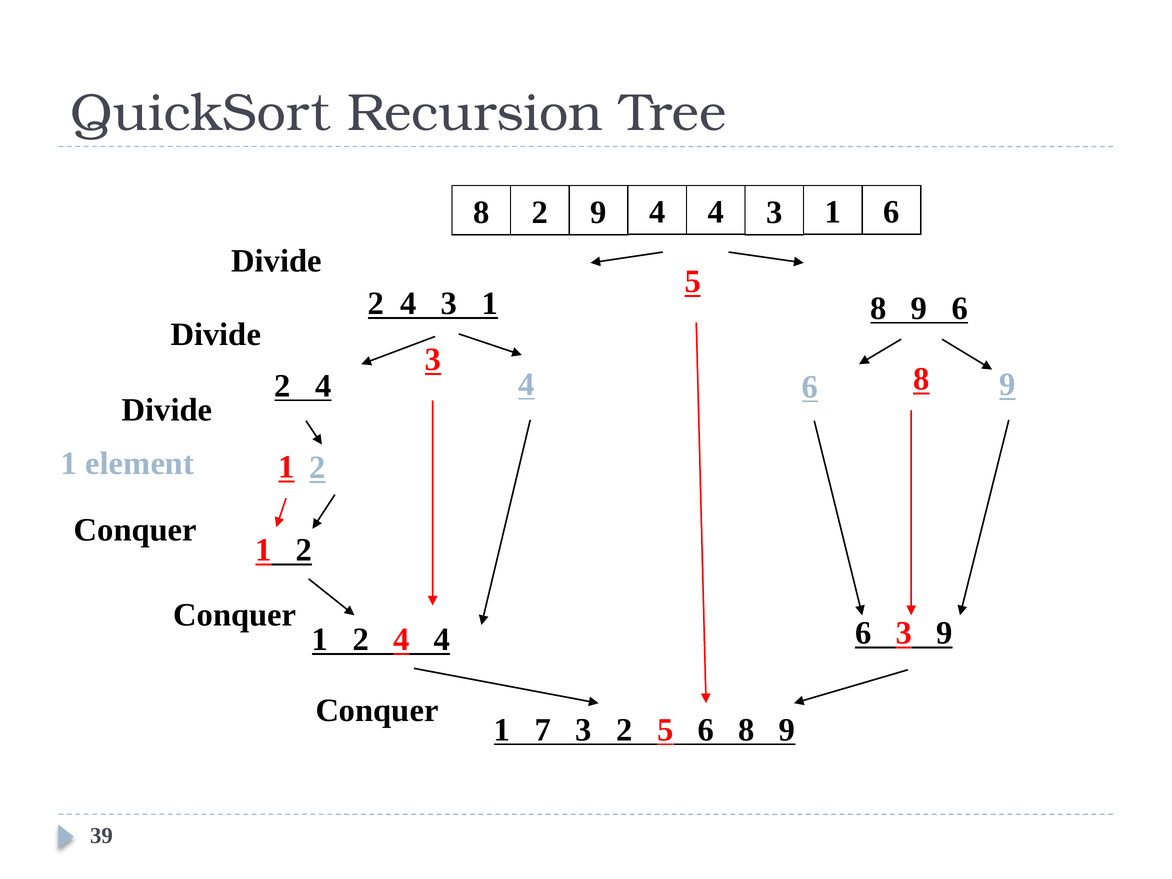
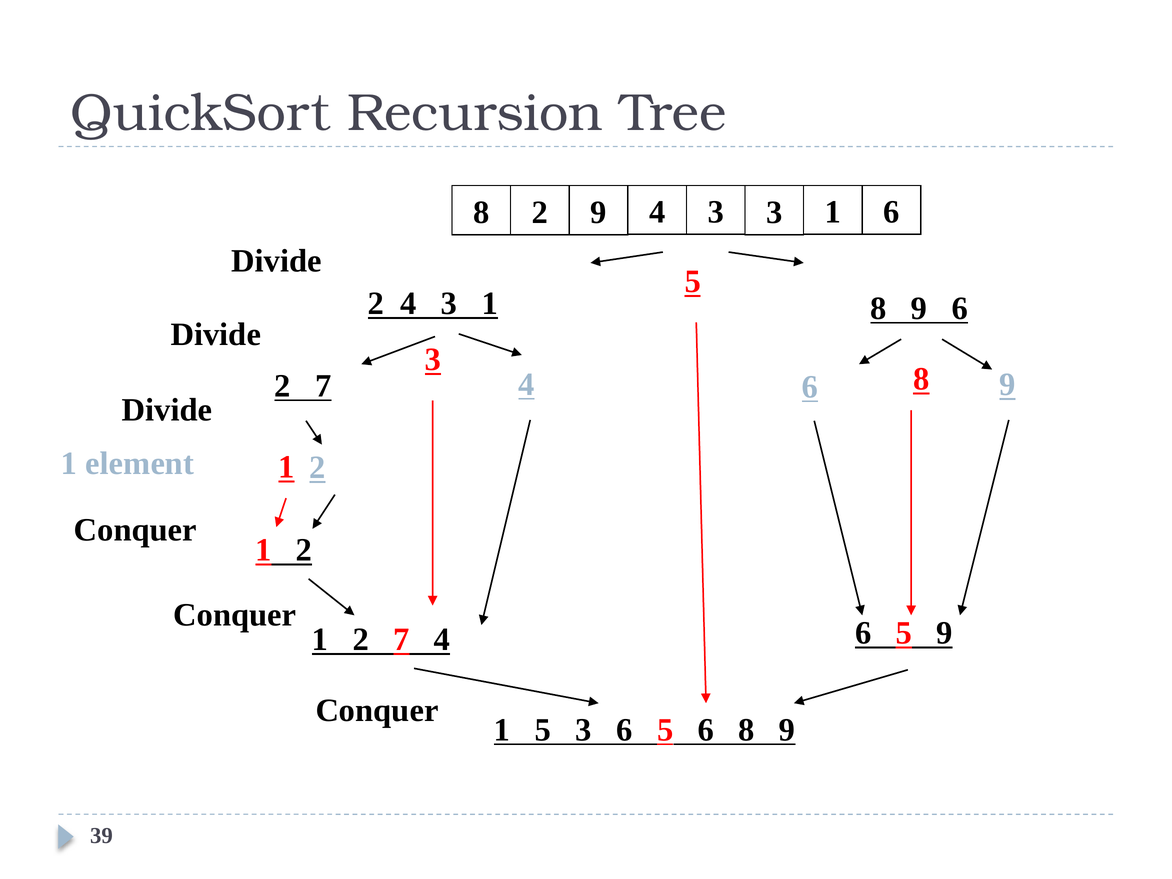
9 4 4: 4 -> 3
4 at (323, 386): 4 -> 7
3 at (904, 633): 3 -> 5
1 2 4: 4 -> 7
1 7: 7 -> 5
3 2: 2 -> 6
